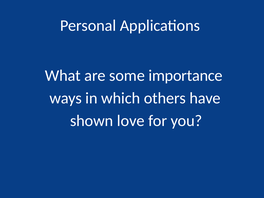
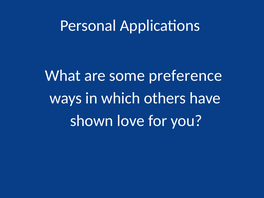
importance: importance -> preference
